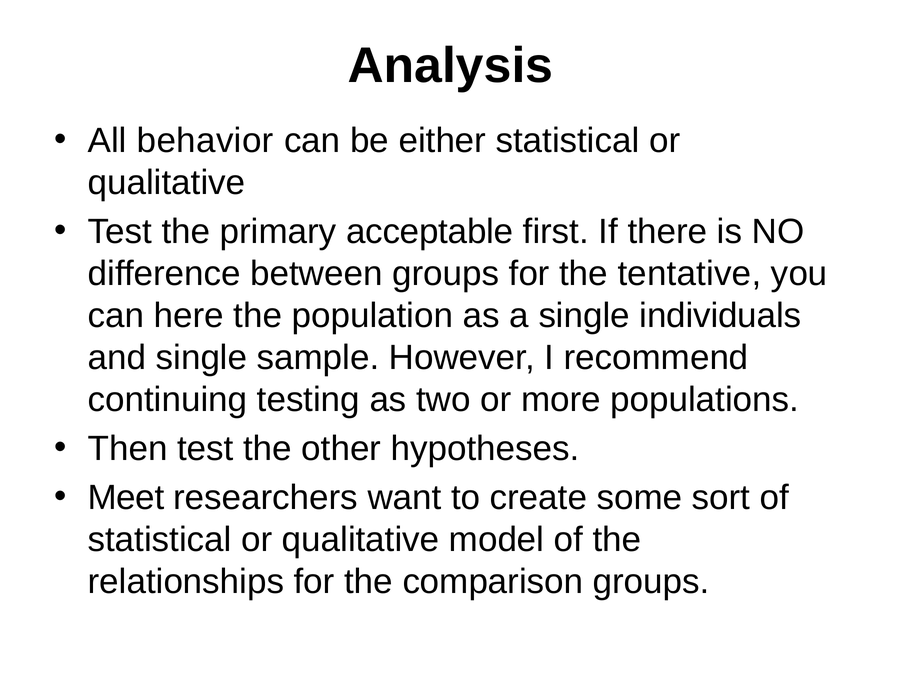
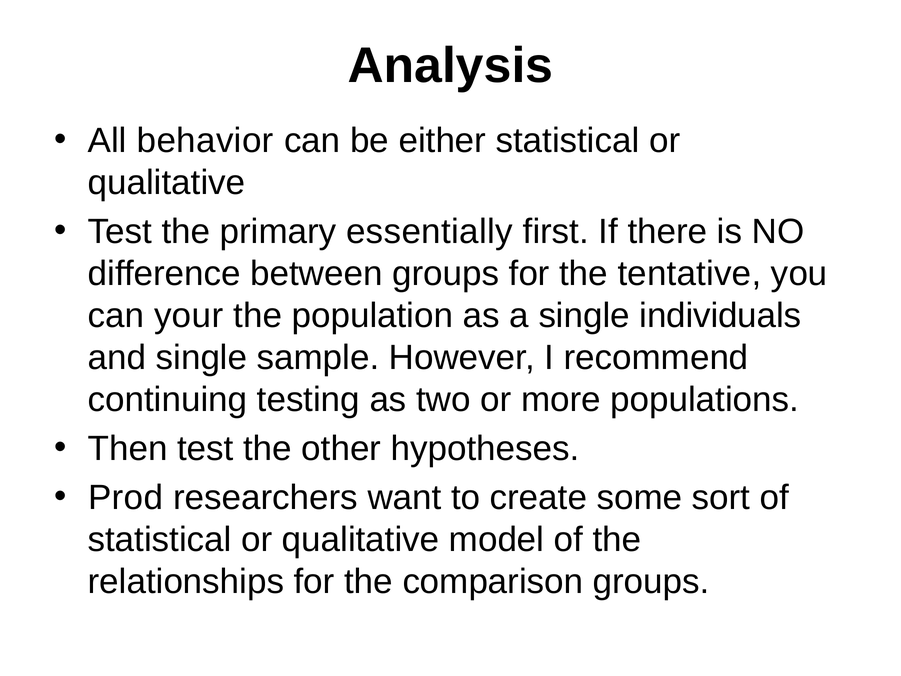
acceptable: acceptable -> essentially
here: here -> your
Meet: Meet -> Prod
